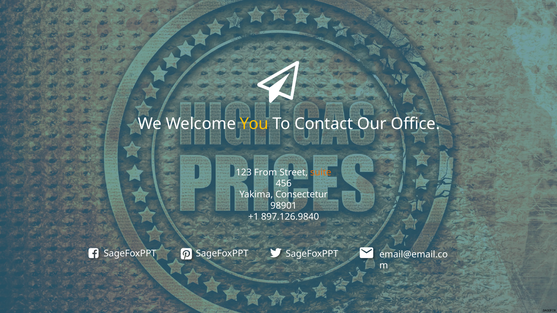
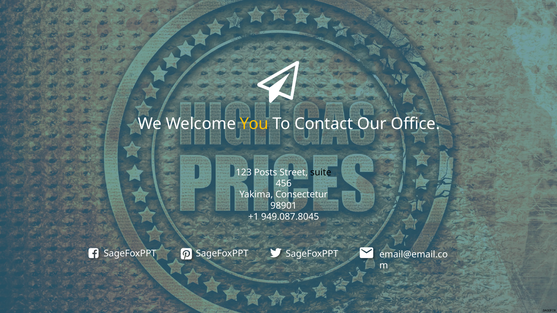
From: From -> Posts
suite colour: orange -> black
897.126.9840: 897.126.9840 -> 949.087.8045
